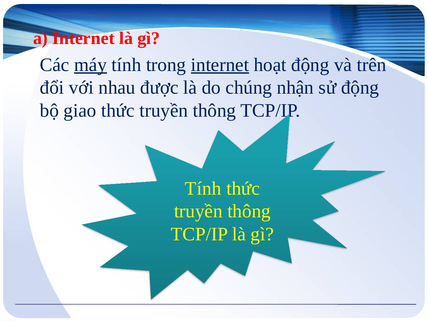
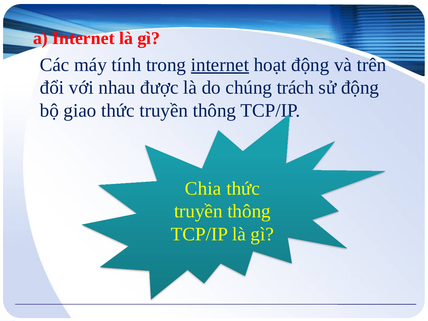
máy underline: present -> none
nhận: nhận -> trách
Tính at (203, 188): Tính -> Chia
